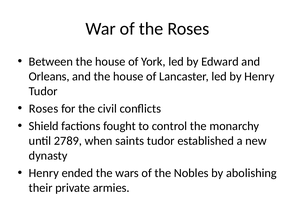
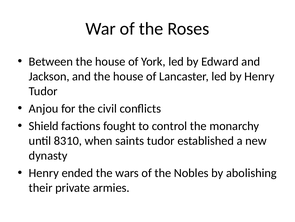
Orleans: Orleans -> Jackson
Roses at (44, 108): Roses -> Anjou
2789: 2789 -> 8310
